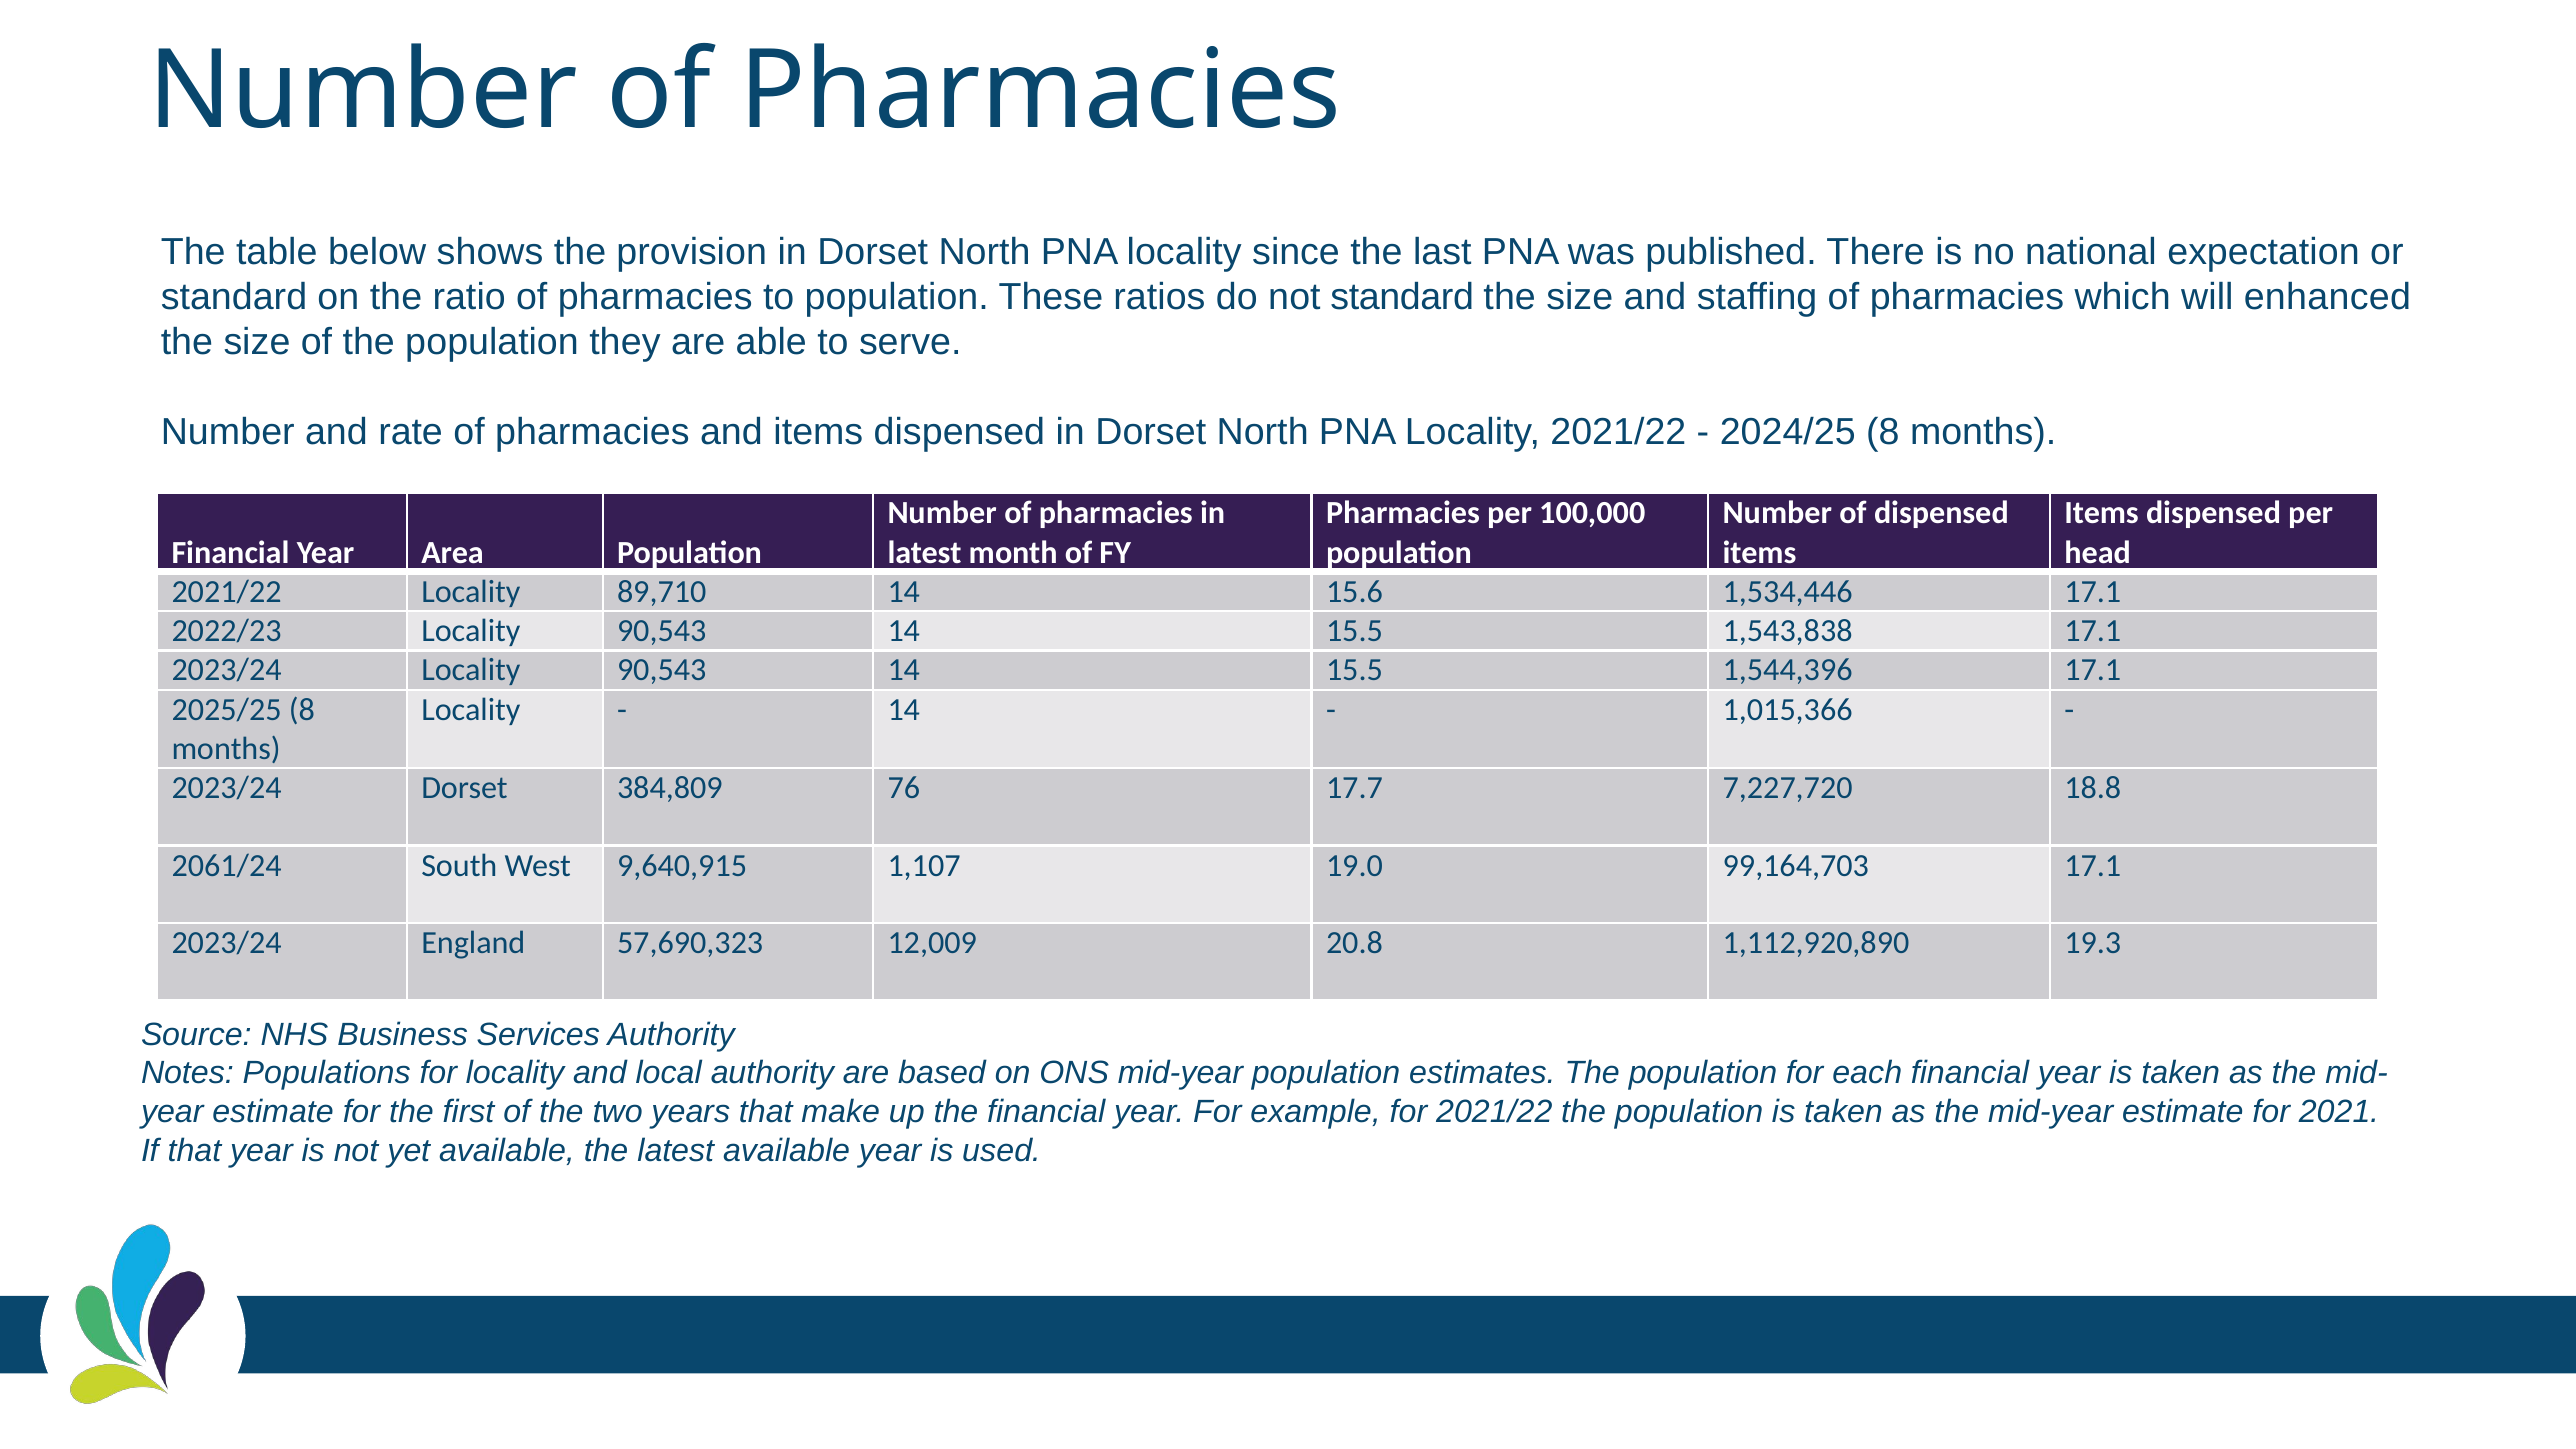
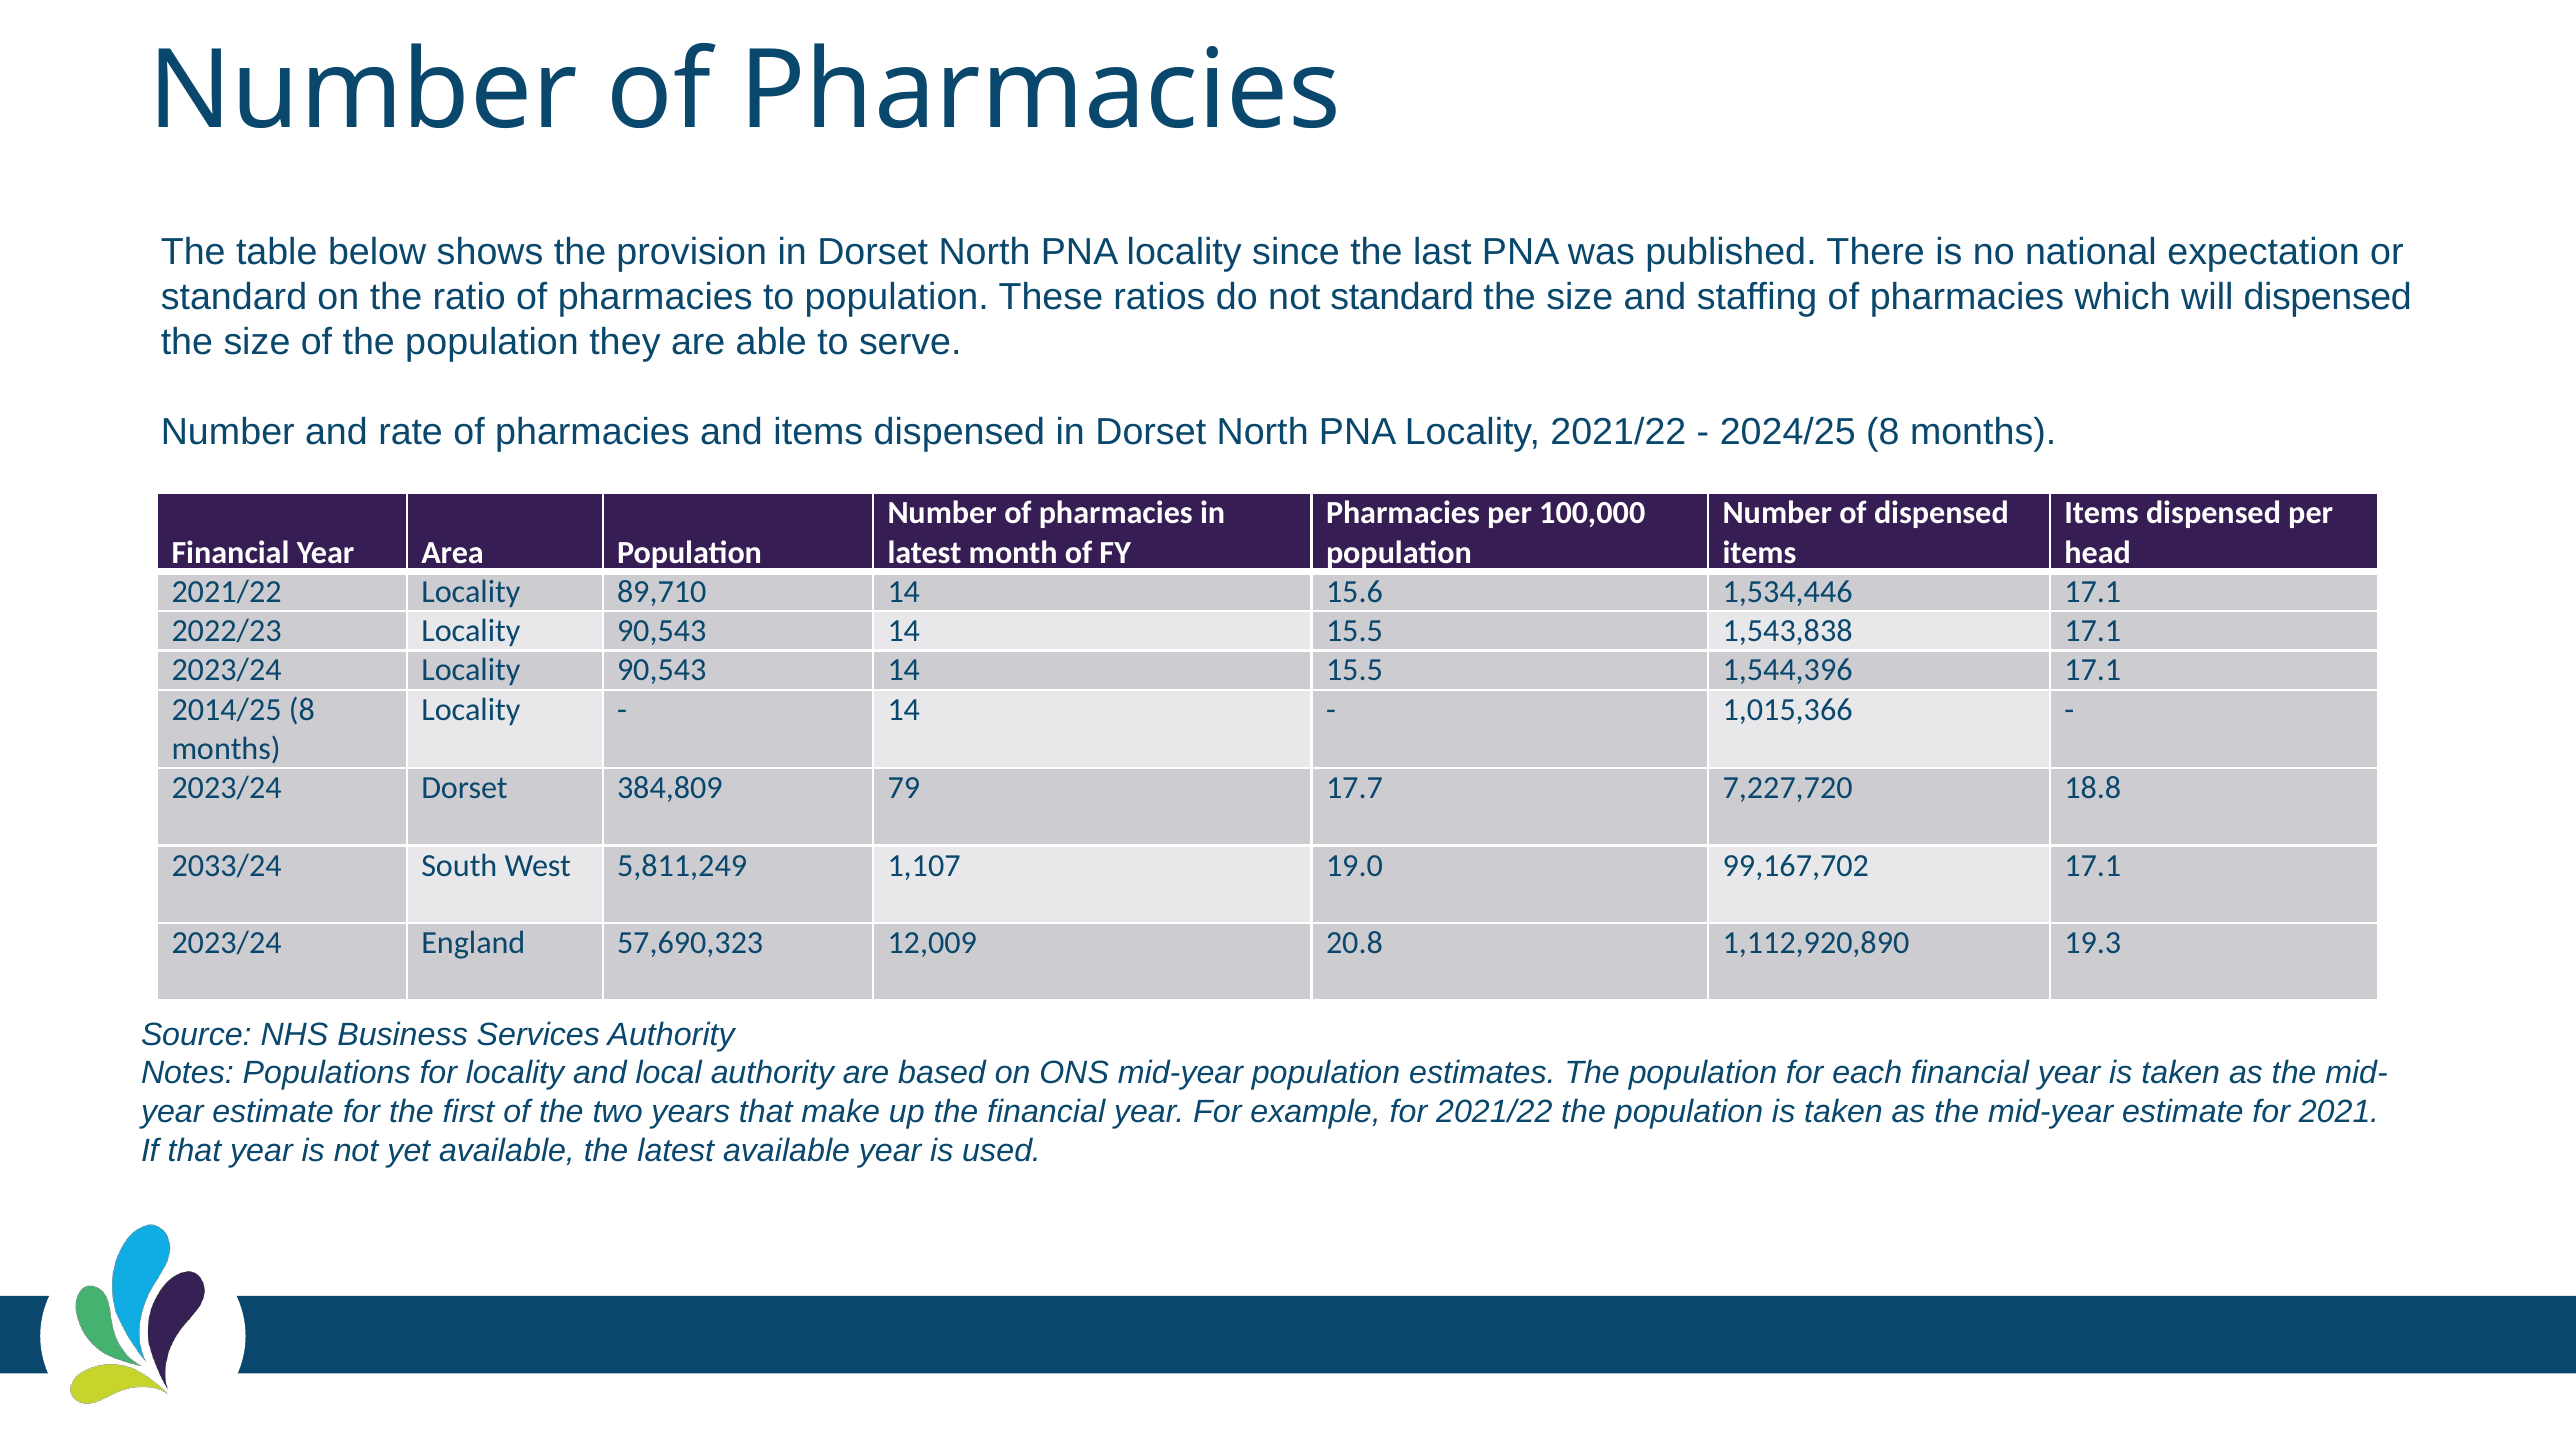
will enhanced: enhanced -> dispensed
2025/25: 2025/25 -> 2014/25
76: 76 -> 79
2061/24: 2061/24 -> 2033/24
9,640,915: 9,640,915 -> 5,811,249
99,164,703: 99,164,703 -> 99,167,702
